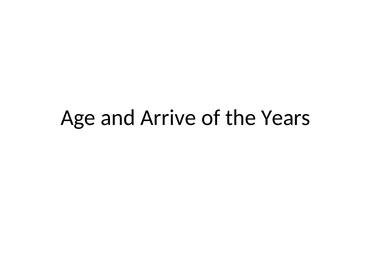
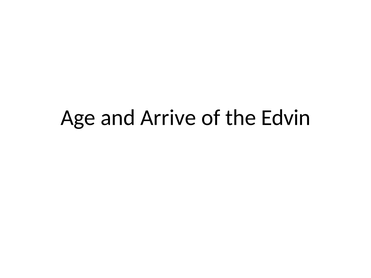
Years: Years -> Edvin
